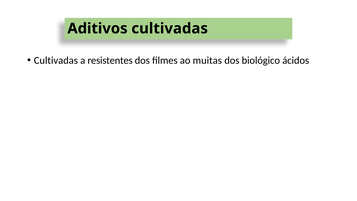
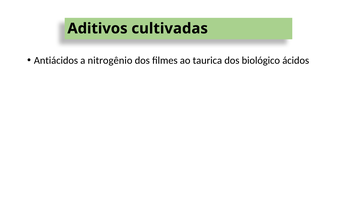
Cultivadas at (56, 60): Cultivadas -> Antiácidos
resistentes: resistentes -> nitrogênio
muitas: muitas -> taurica
